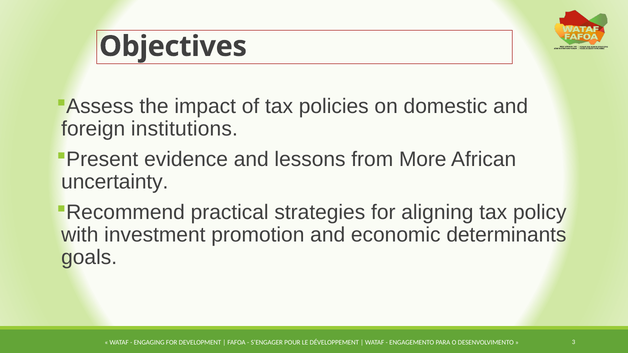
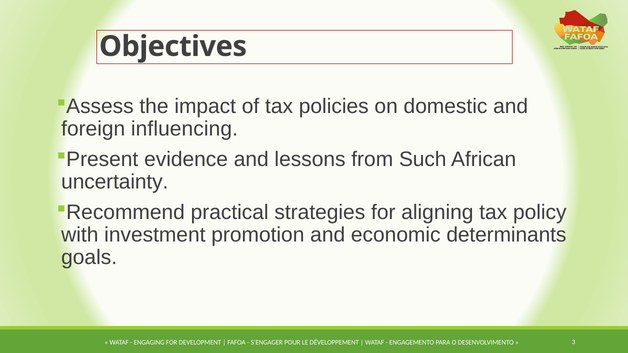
institutions: institutions -> influencing
More: More -> Such
